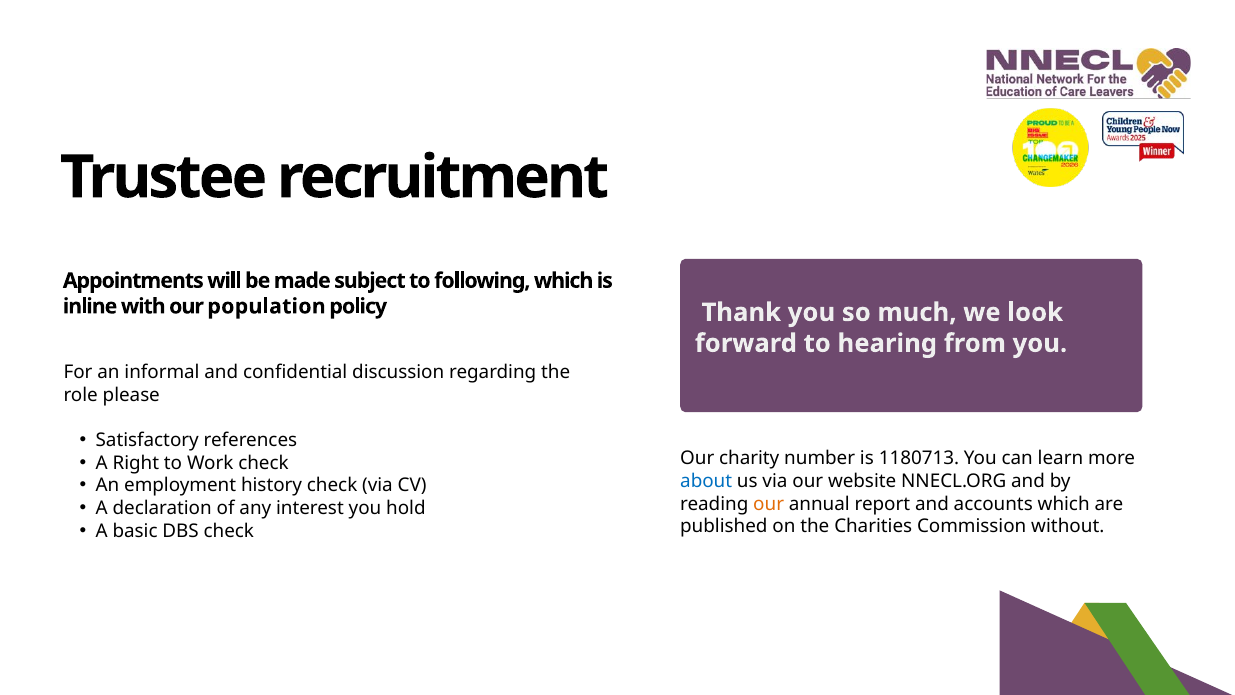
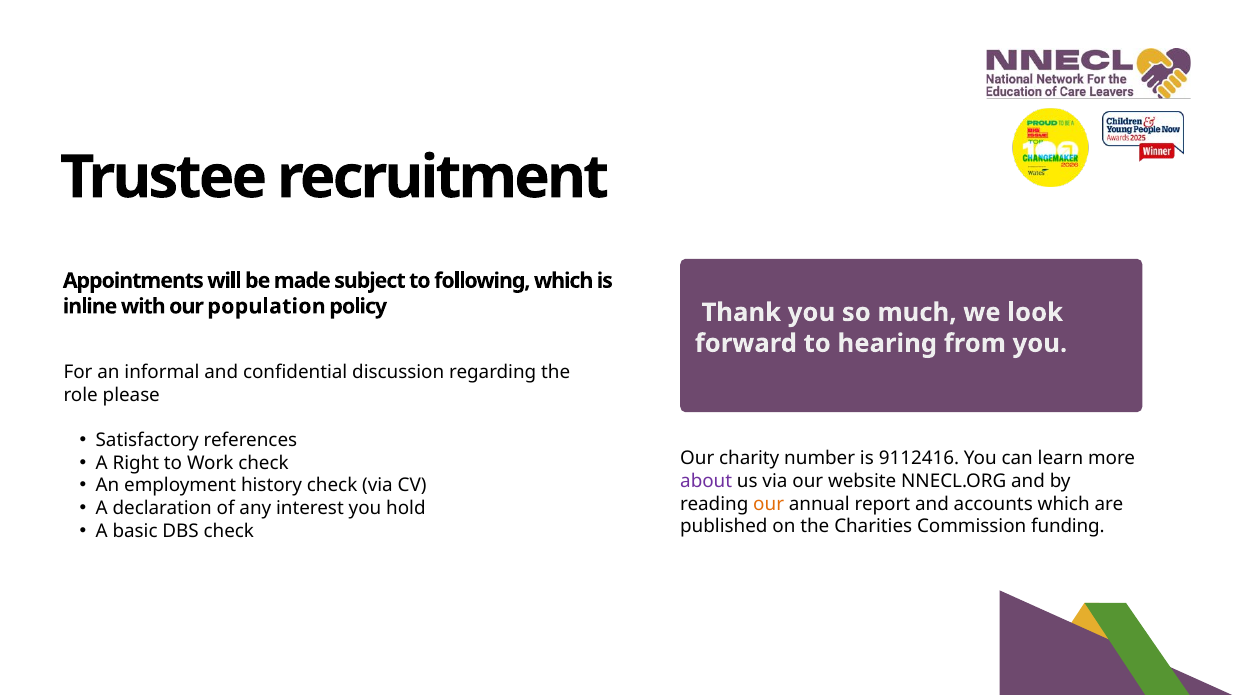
1180713: 1180713 -> 9112416
about colour: blue -> purple
without: without -> funding
